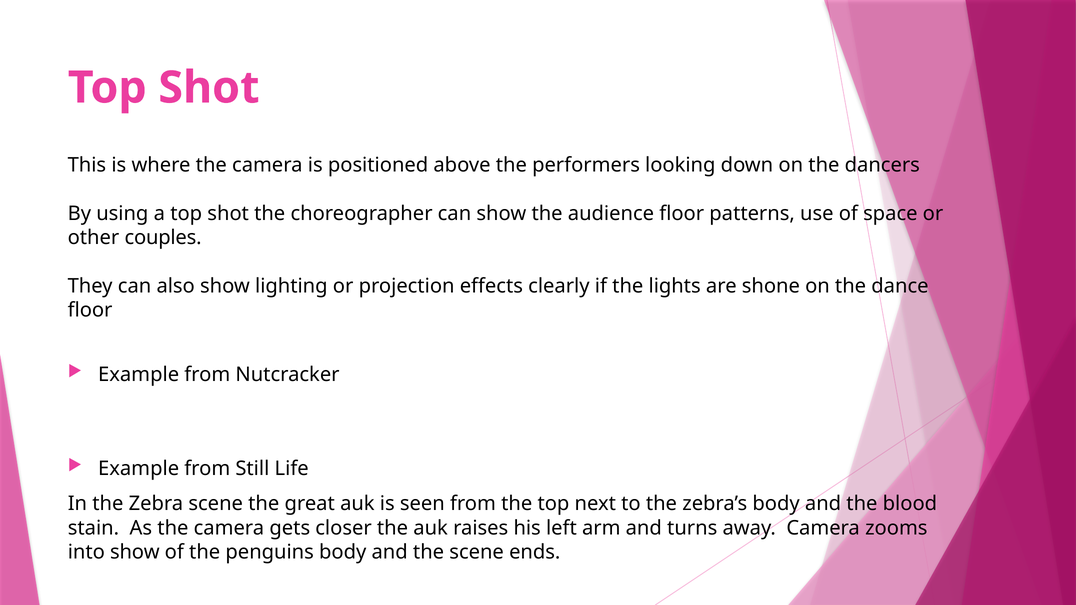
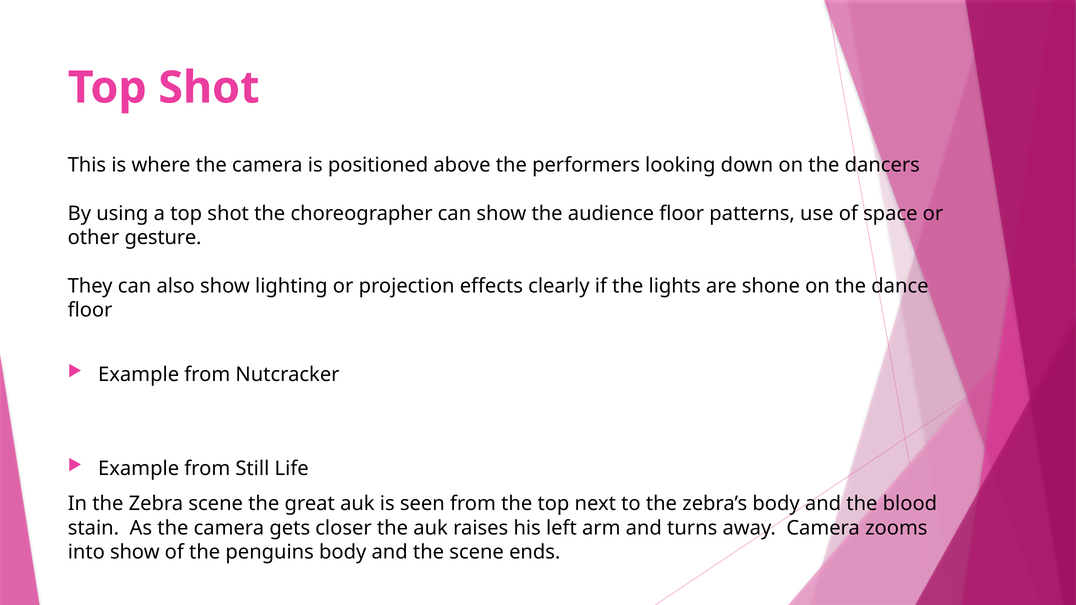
couples: couples -> gesture
